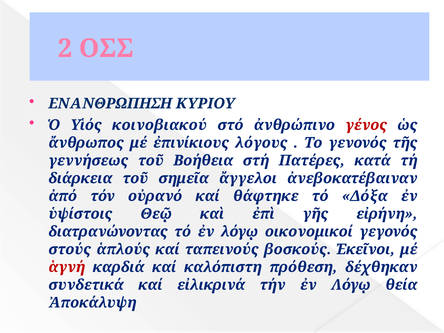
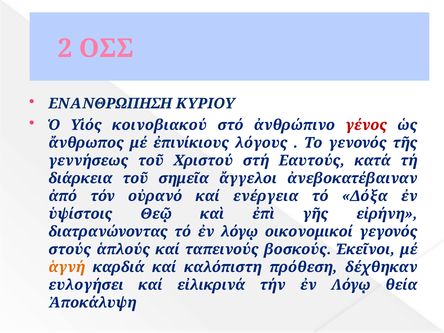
Βοήθεια: Βοήθεια -> Χριστού
Πατέρες: Πατέρες -> Εαυτούς
θάφτηκε: θάφτηκε -> ενέργεια
ἁγνή colour: red -> orange
συνδετικά: συνδετικά -> ευλογήσει
